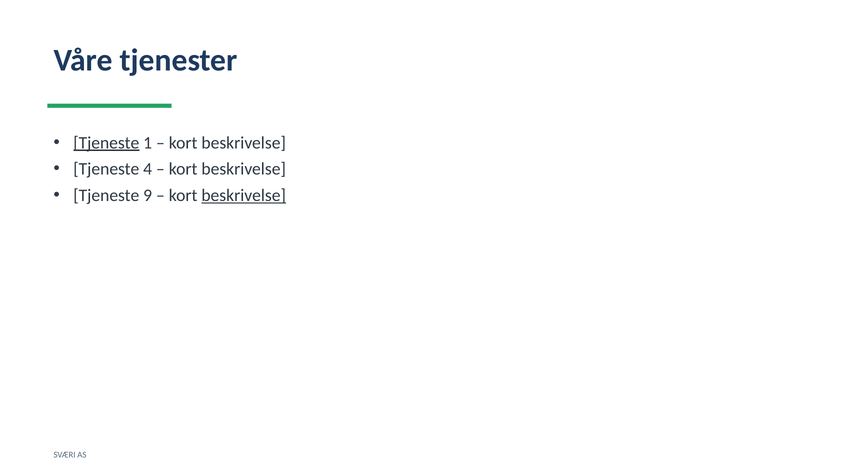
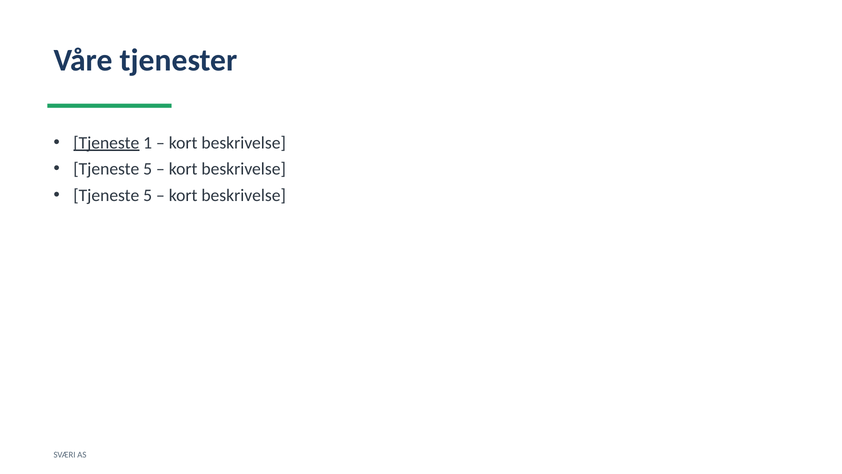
4 at (148, 169): 4 -> 5
9 at (148, 195): 9 -> 5
beskrivelse at (244, 195) underline: present -> none
